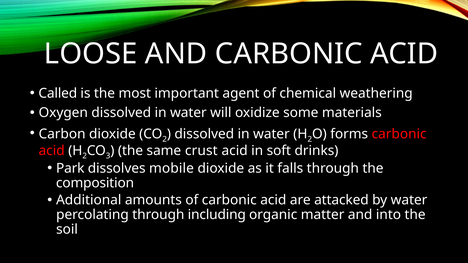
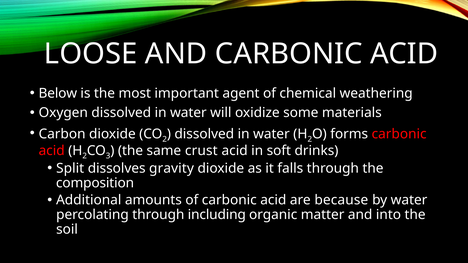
Called: Called -> Below
Park: Park -> Split
mobile: mobile -> gravity
attacked: attacked -> because
